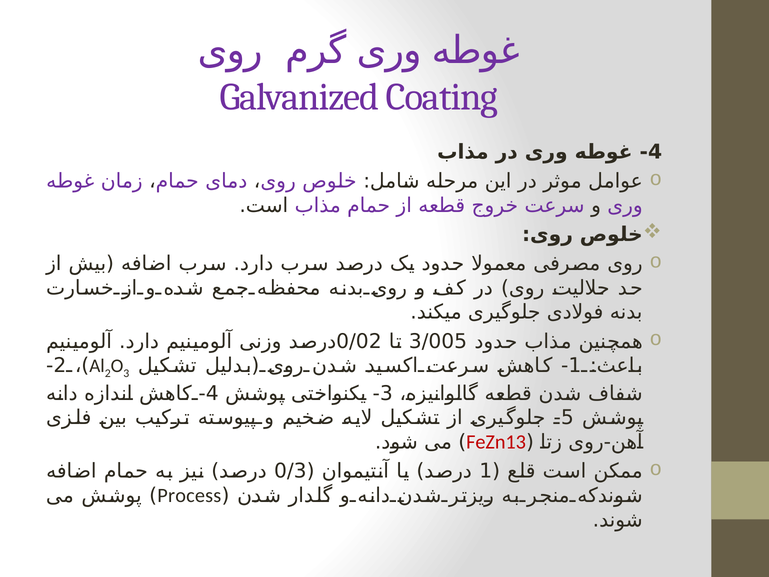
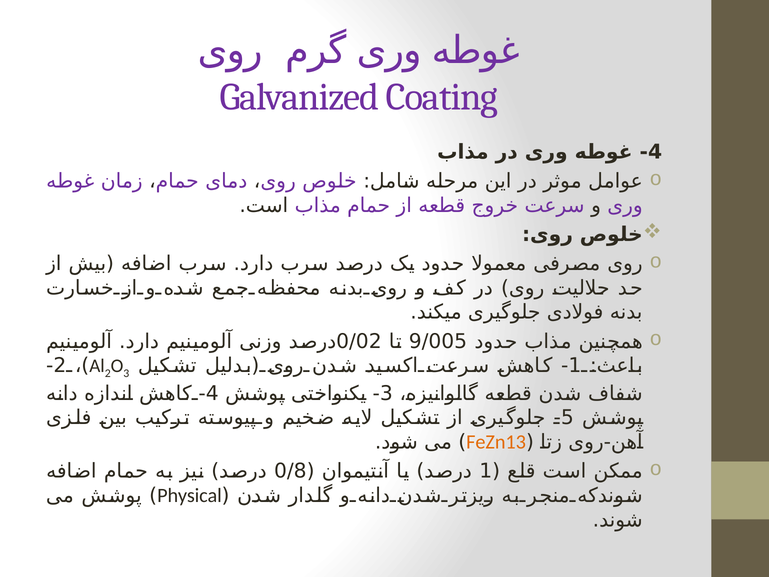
3/005: 3/005 -> 9/005
FeZn13 colour: red -> orange
0/3: 0/3 -> 0/8
Process: Process -> Physical
